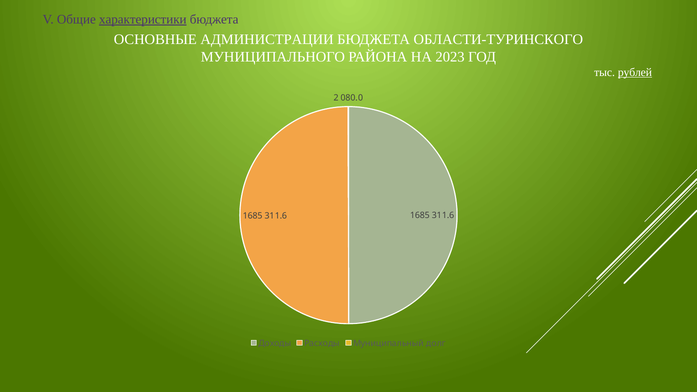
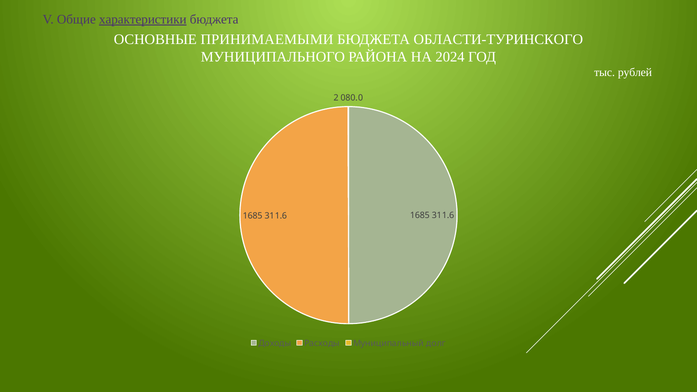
АДМИНИСТРАЦИИ: АДМИНИСТРАЦИИ -> ПРИНИМАЕМЫМИ
2023: 2023 -> 2024
рублей underline: present -> none
